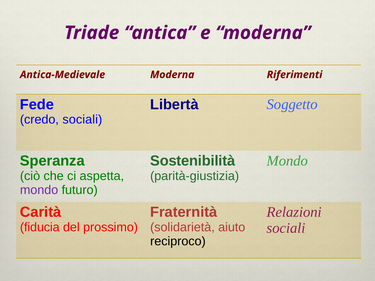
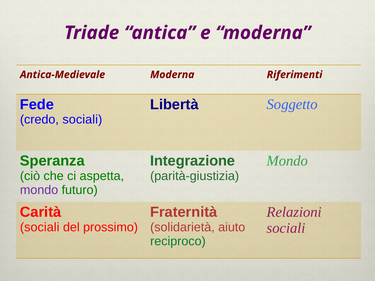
Sostenibilità: Sostenibilità -> Integrazione
fiducia at (40, 227): fiducia -> sociali
reciproco colour: black -> green
